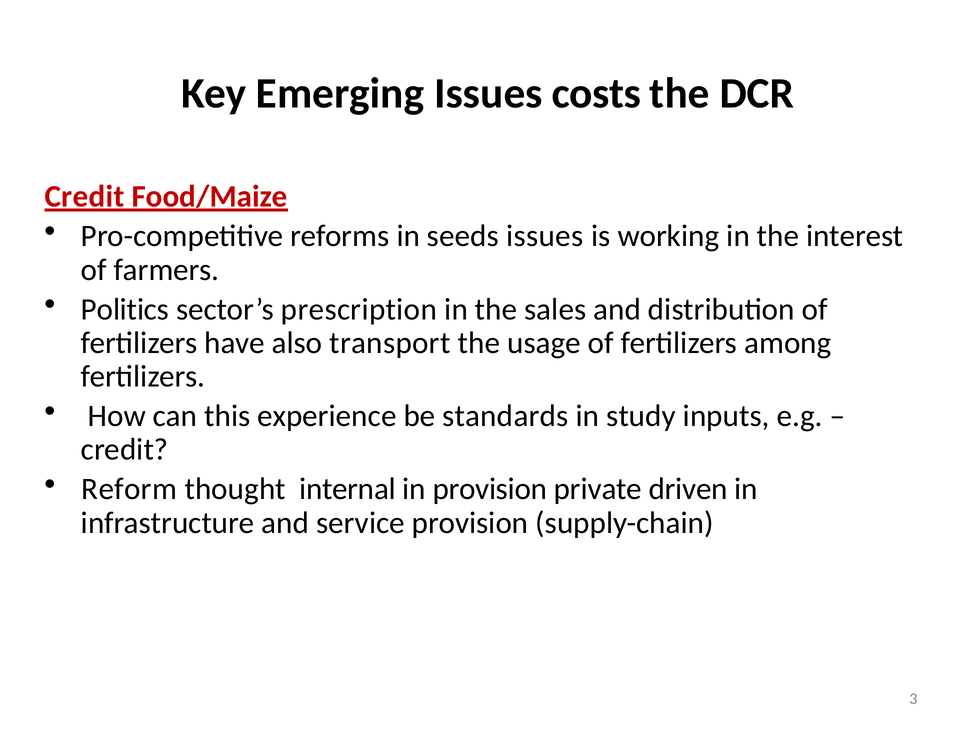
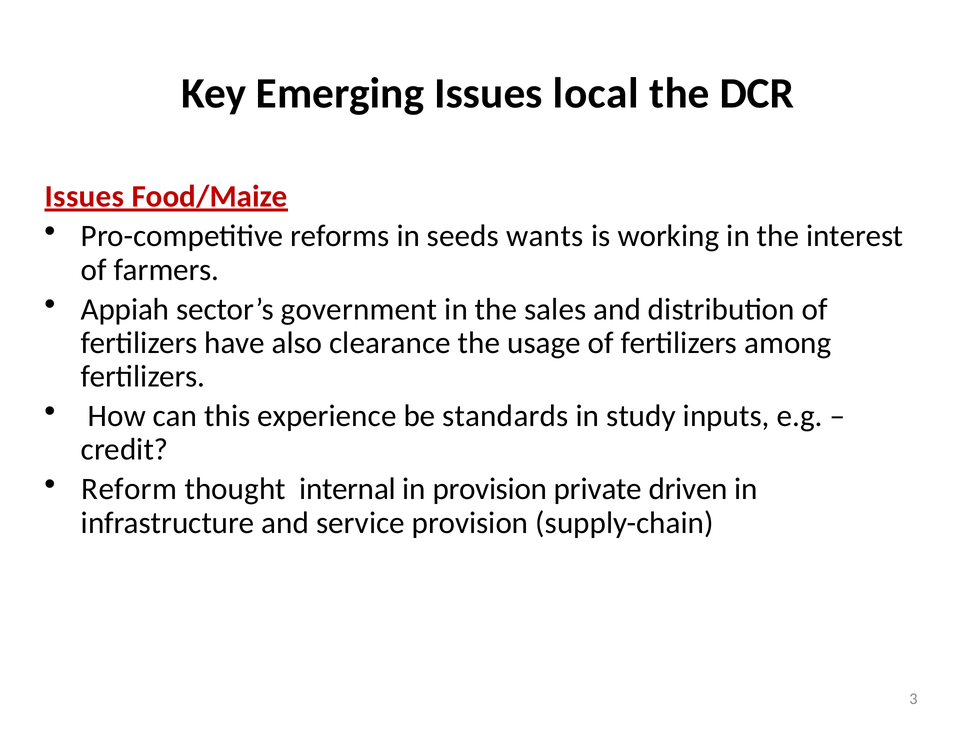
costs: costs -> local
Credit at (84, 197): Credit -> Issues
seeds issues: issues -> wants
Politics: Politics -> Appiah
prescription: prescription -> government
transport: transport -> clearance
